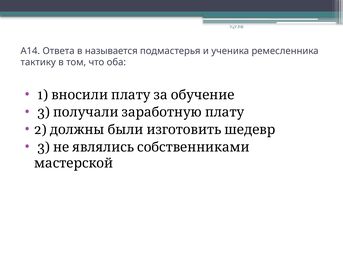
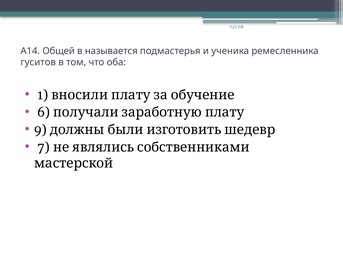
Ответа: Ответа -> Общей
тактику: тактику -> гуситов
3 at (44, 112): 3 -> 6
2: 2 -> 9
3 at (44, 147): 3 -> 7
